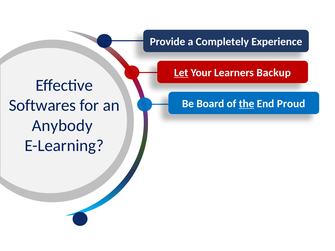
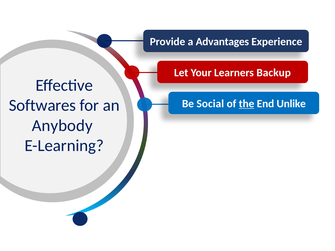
Completely: Completely -> Advantages
Let underline: present -> none
Board: Board -> Social
Proud: Proud -> Unlike
